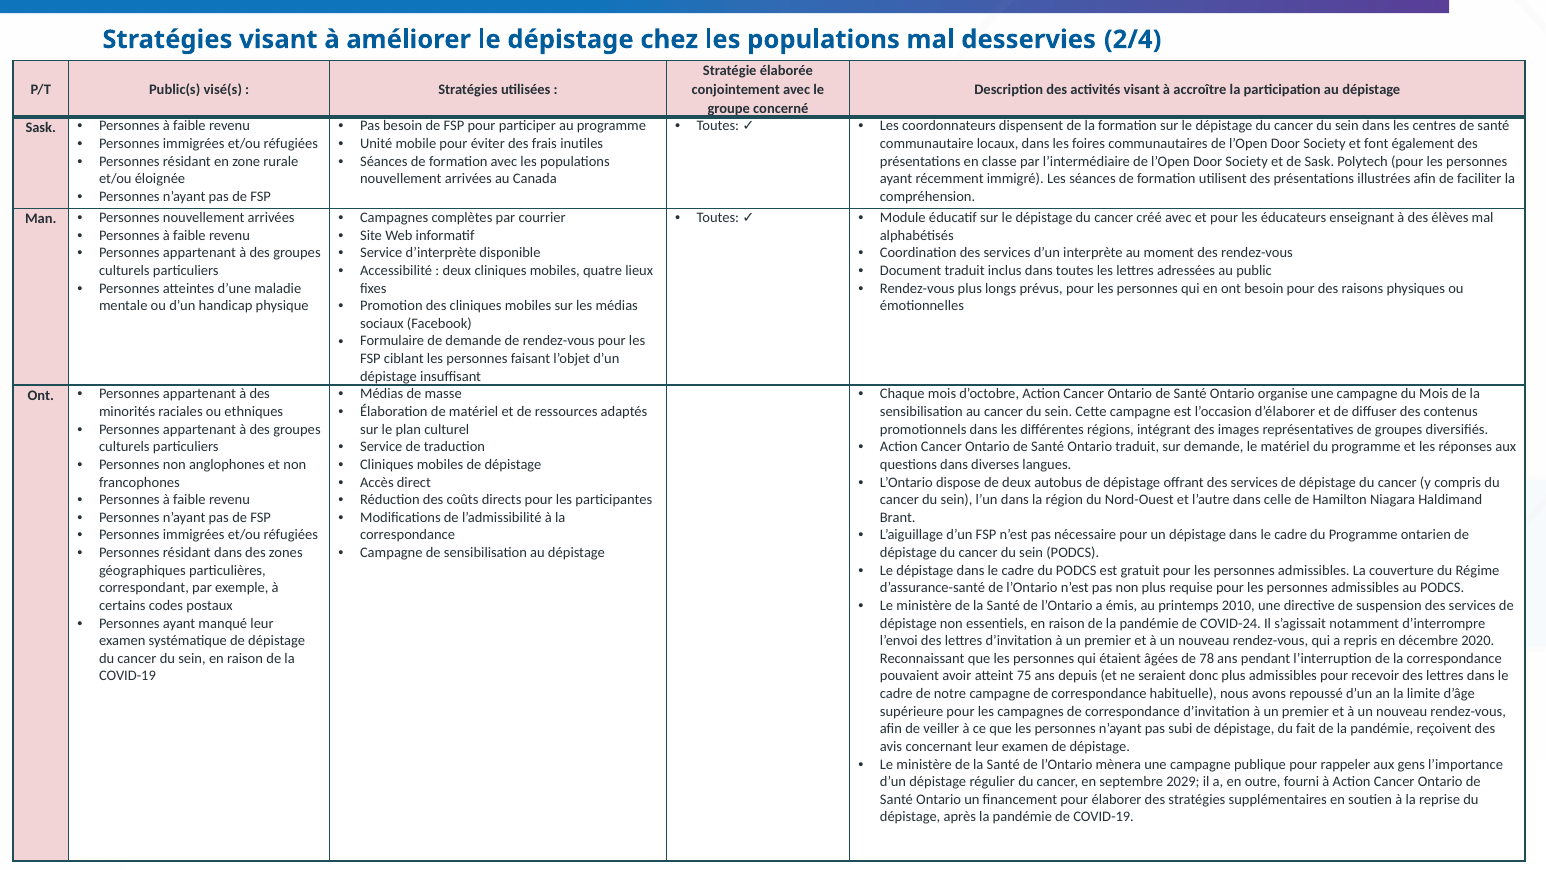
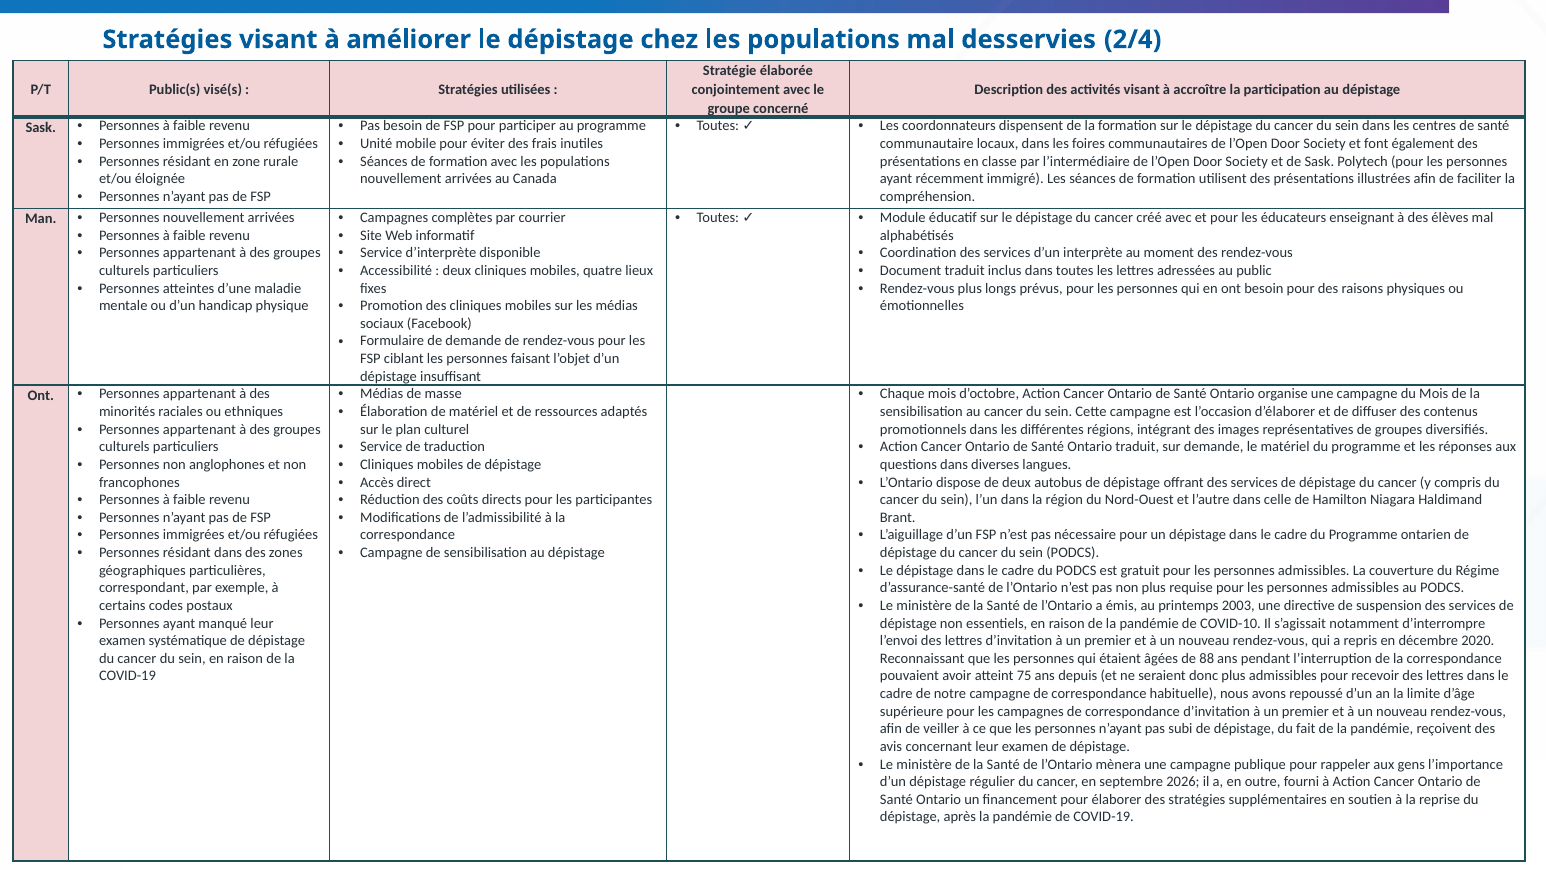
2010: 2010 -> 2003
COVID-24: COVID-24 -> COVID-10
78: 78 -> 88
2029: 2029 -> 2026
